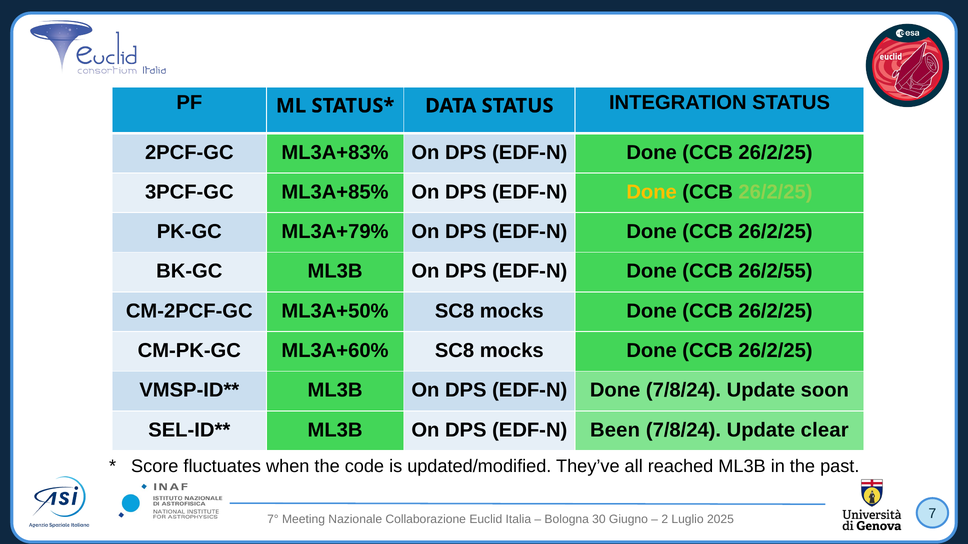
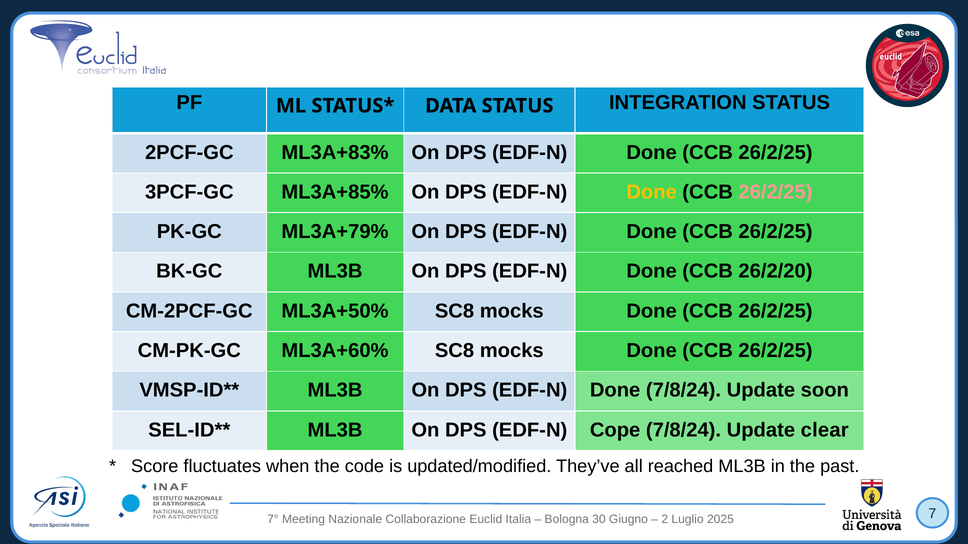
26/2/25 at (775, 192) colour: light green -> pink
26/2/55: 26/2/55 -> 26/2/20
Been: Been -> Cope
